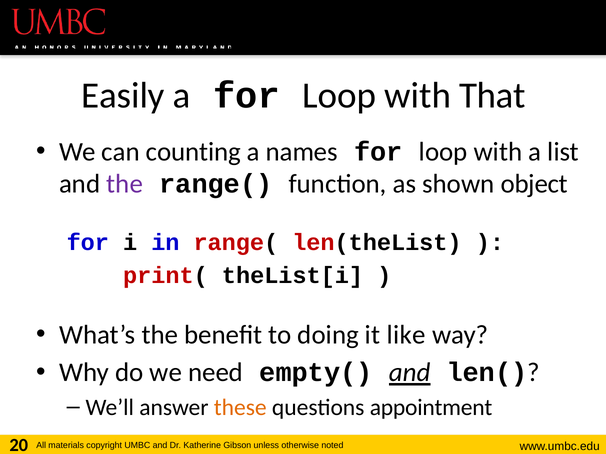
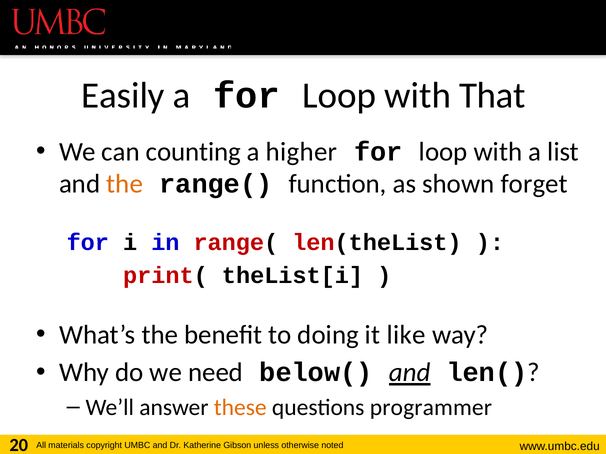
names: names -> higher
the at (125, 184) colour: purple -> orange
object: object -> forget
empty(: empty( -> below(
appointment: appointment -> programmer
